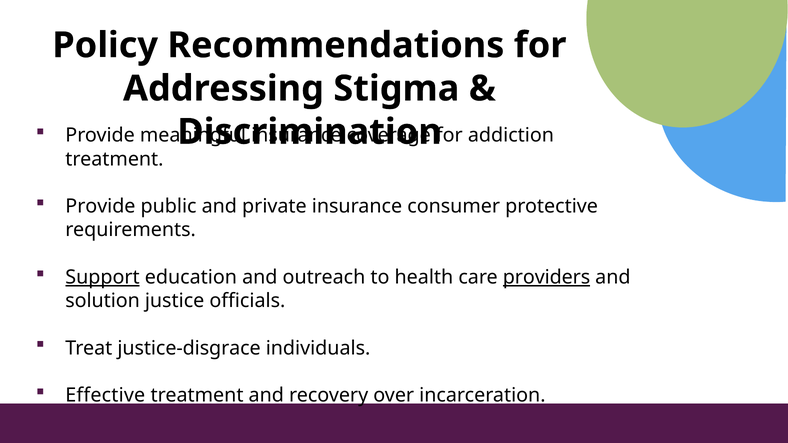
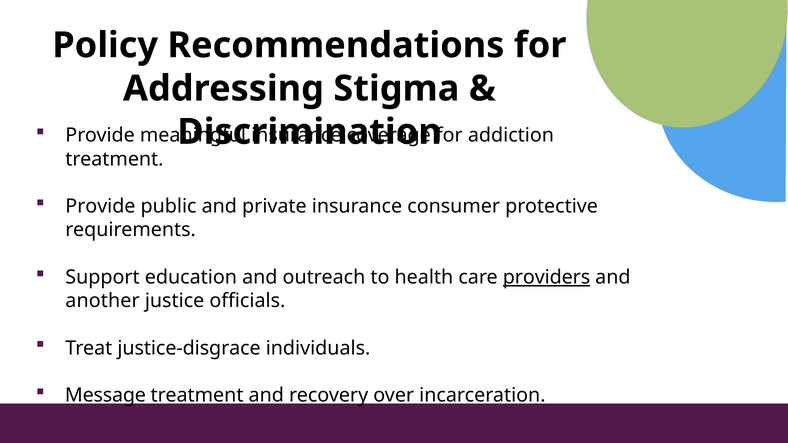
Support underline: present -> none
solution: solution -> another
Effective: Effective -> Message
